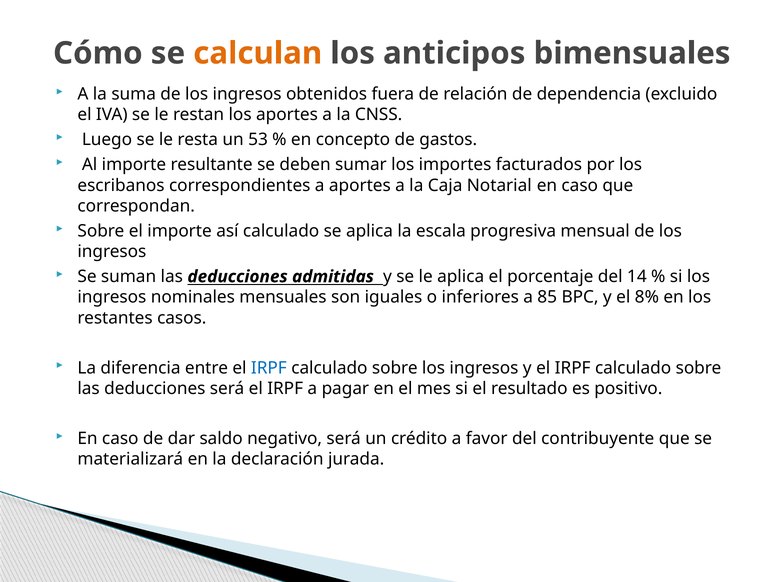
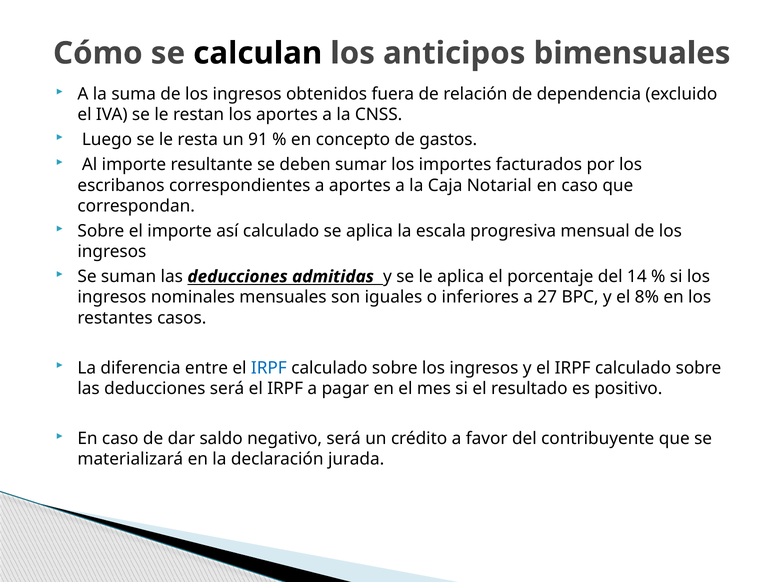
calculan colour: orange -> black
53: 53 -> 91
85: 85 -> 27
